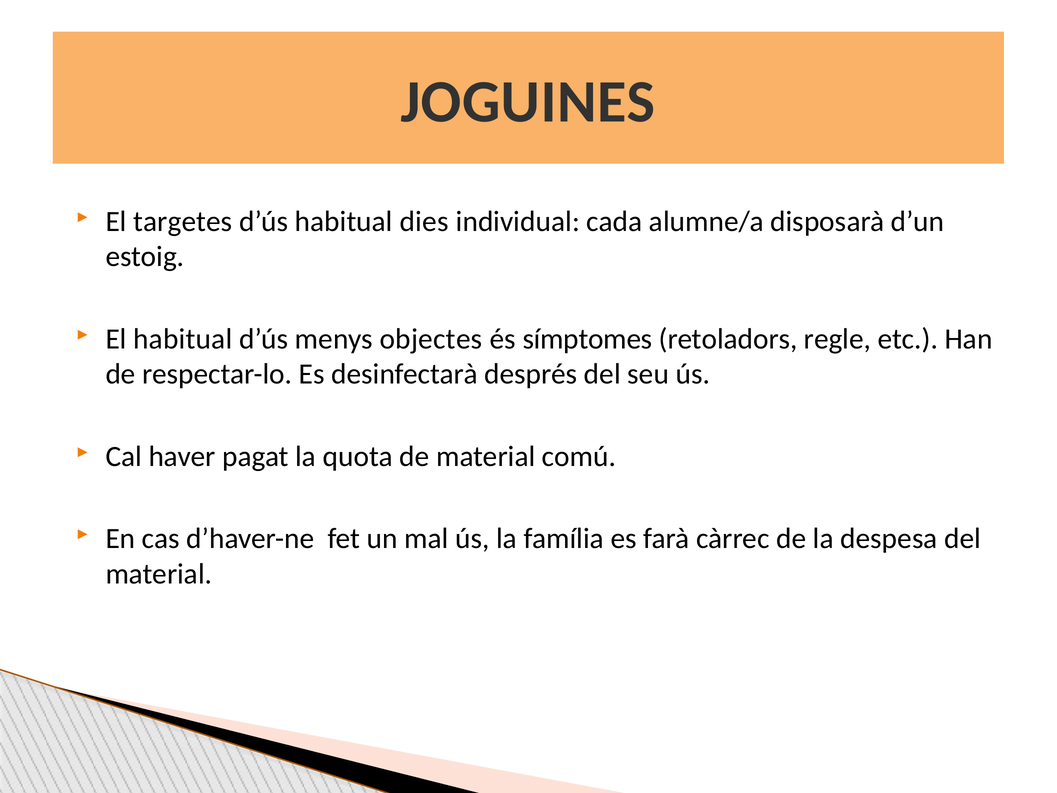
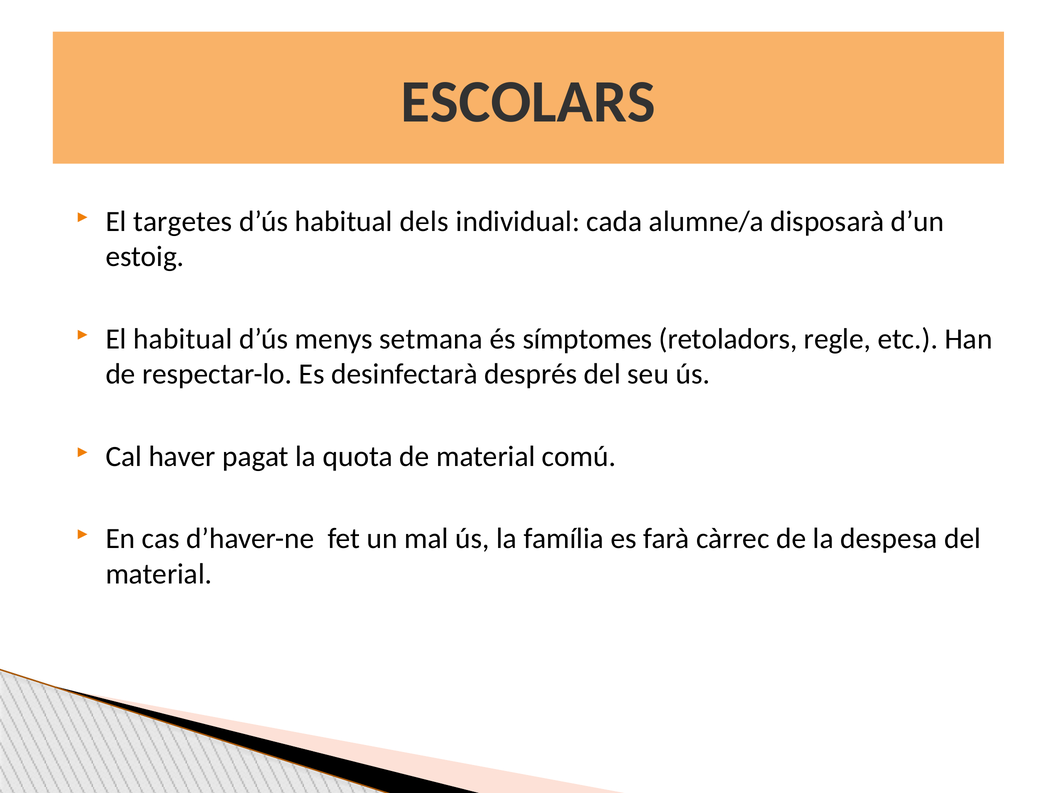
JOGUINES: JOGUINES -> ESCOLARS
dies: dies -> dels
objectes: objectes -> setmana
